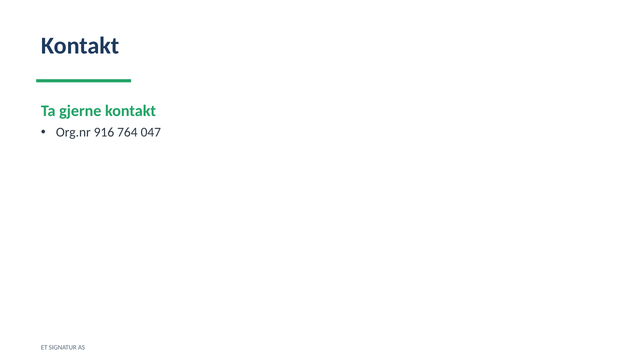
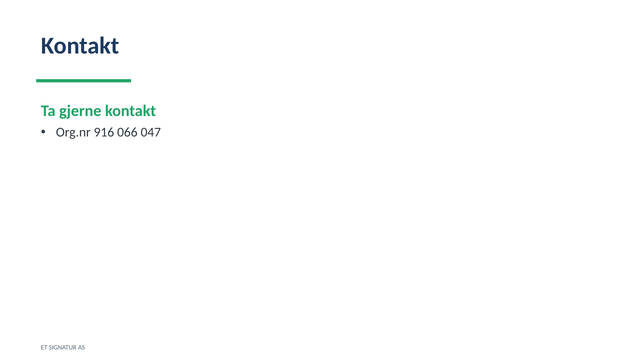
764: 764 -> 066
